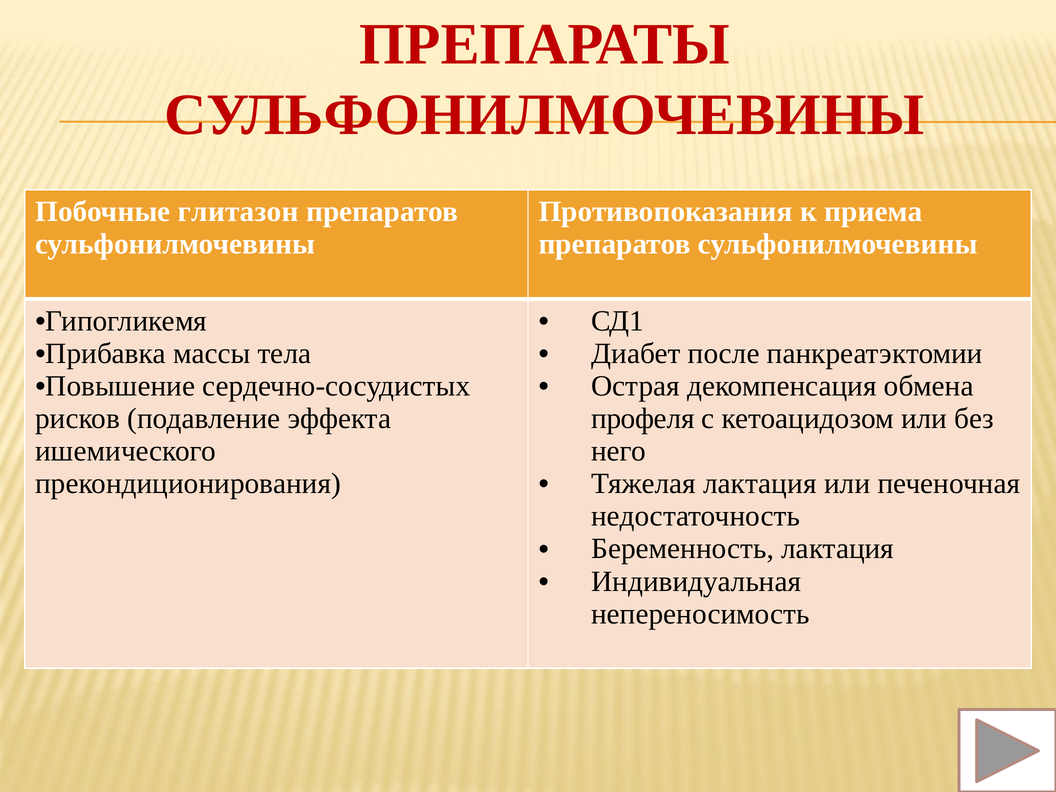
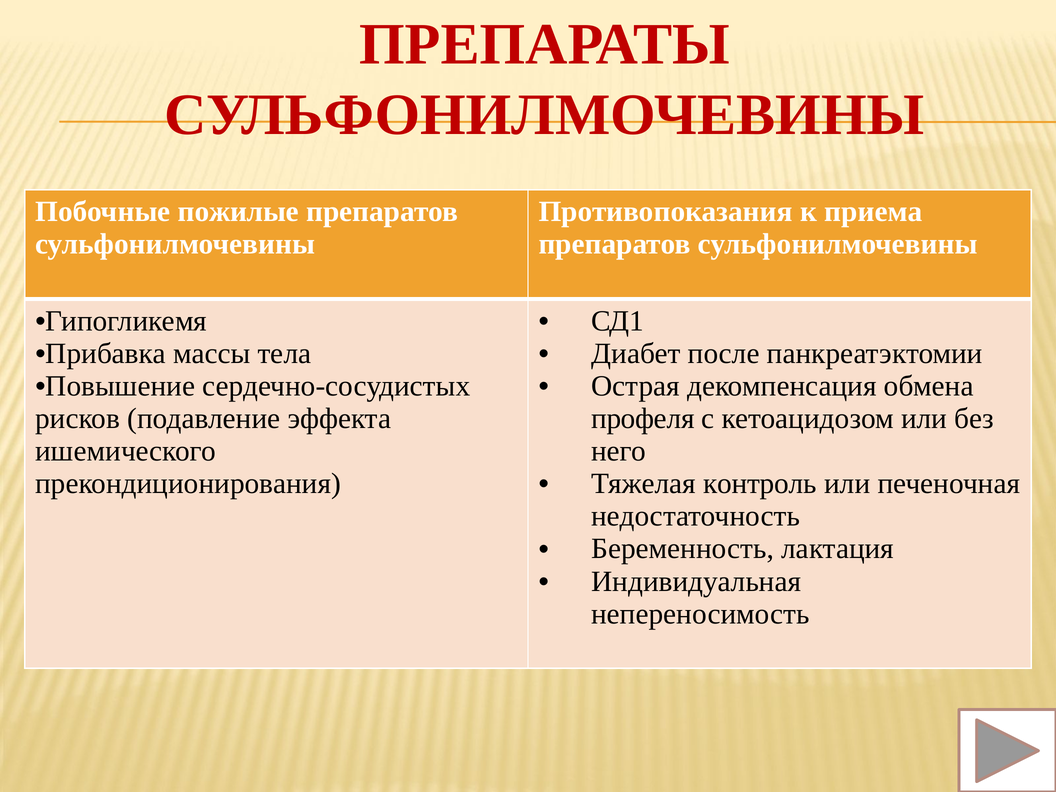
глитазон: глитазон -> пожилые
Тяжелая лактация: лактация -> контроль
